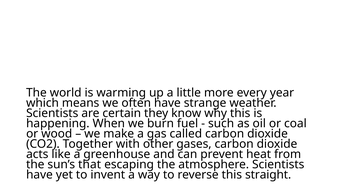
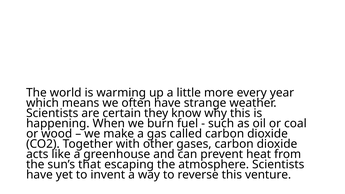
straight: straight -> venture
